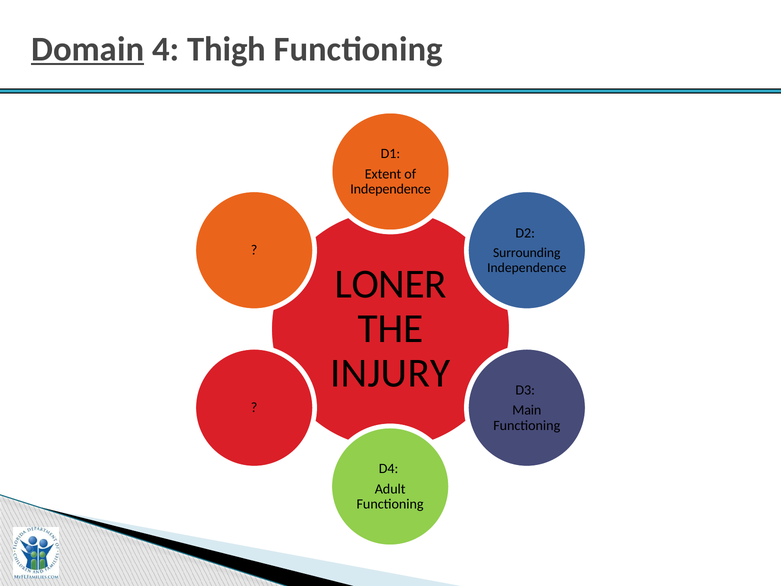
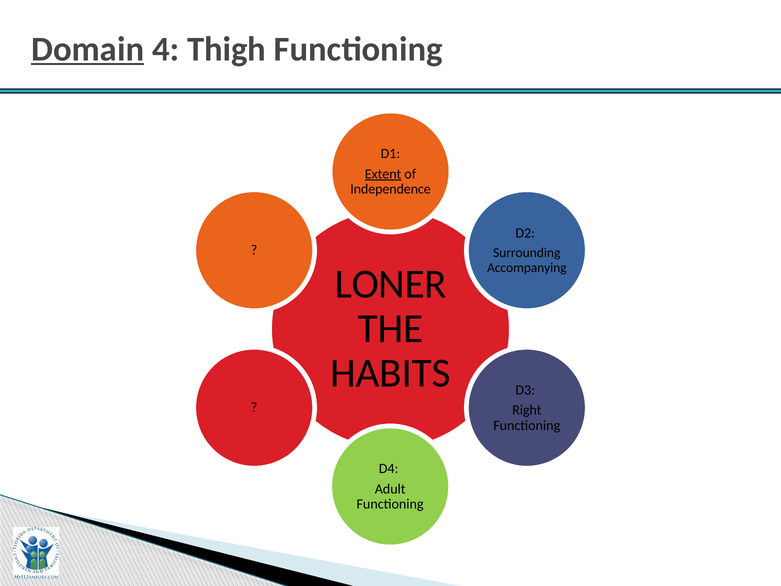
Extent underline: none -> present
Independence at (527, 267): Independence -> Accompanying
INJURY: INJURY -> HABITS
Main: Main -> Right
